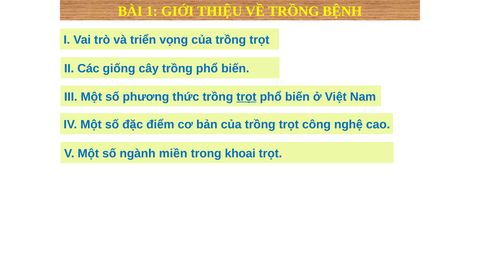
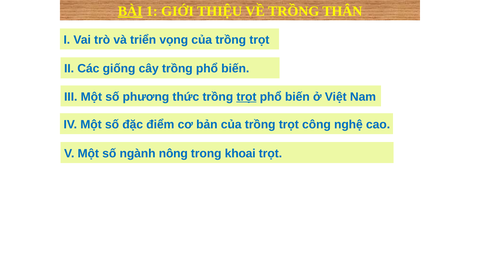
BÀI underline: none -> present
BỆNH: BỆNH -> THÂN
miền: miền -> nông
